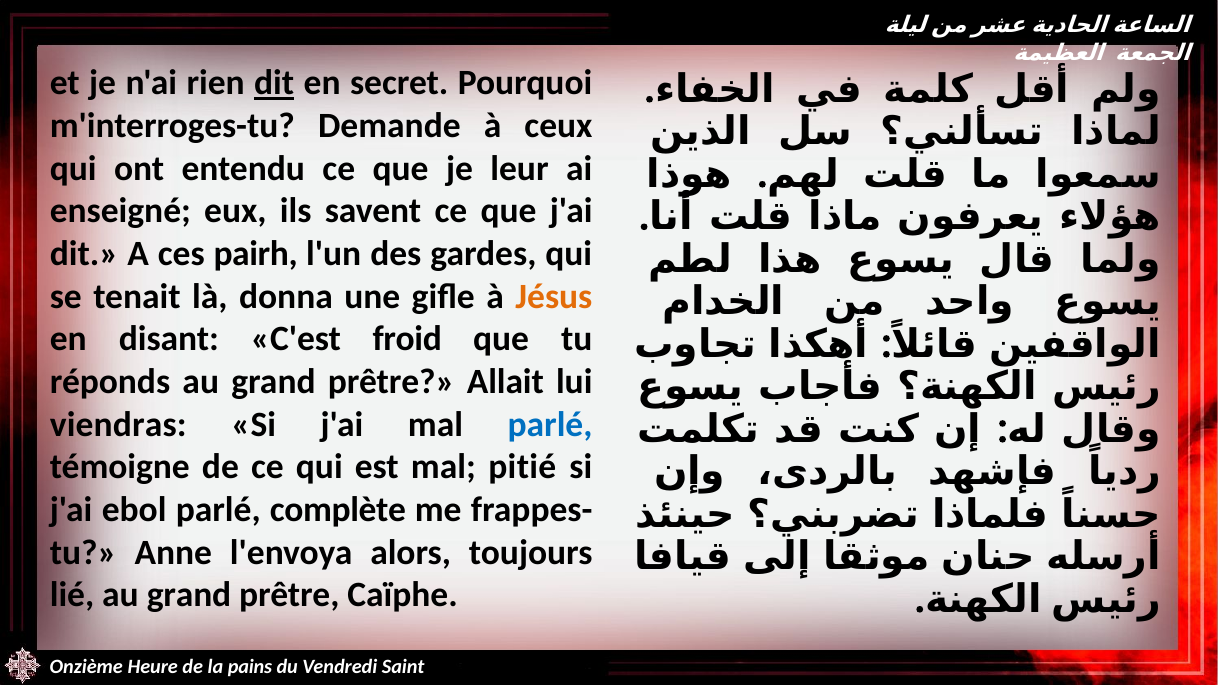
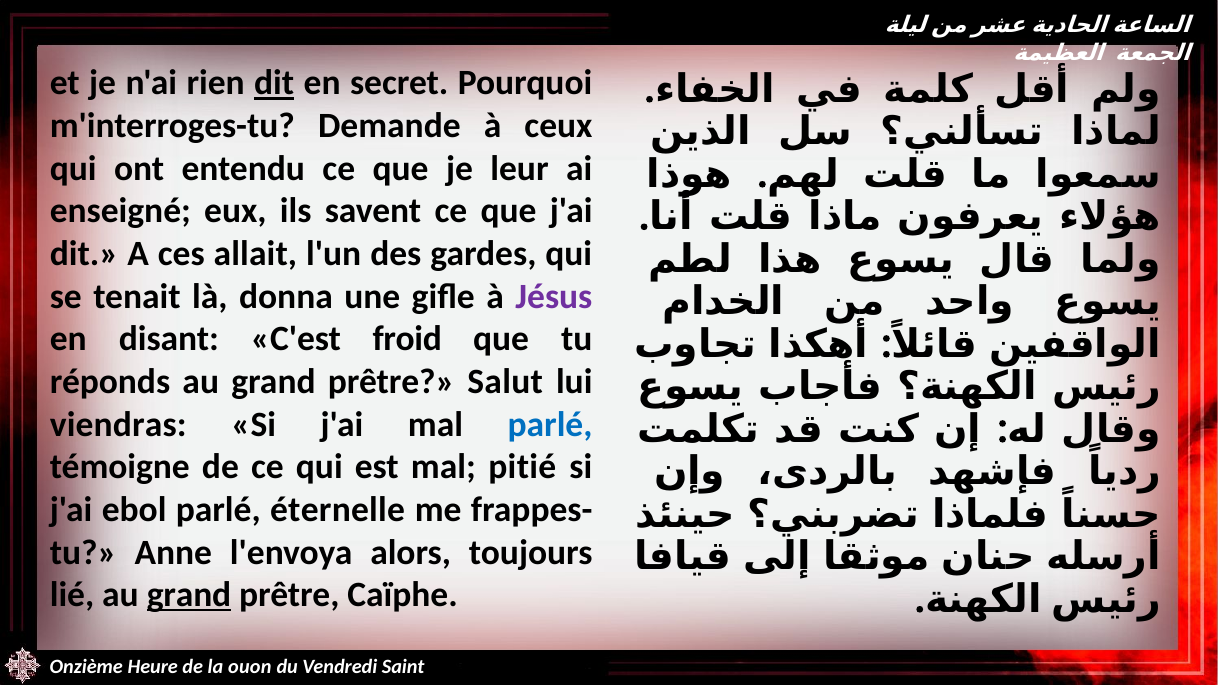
pairh: pairh -> allait
Jésus colour: orange -> purple
Allait: Allait -> Salut
complète: complète -> éternelle
grand at (189, 595) underline: none -> present
pains: pains -> ouon
